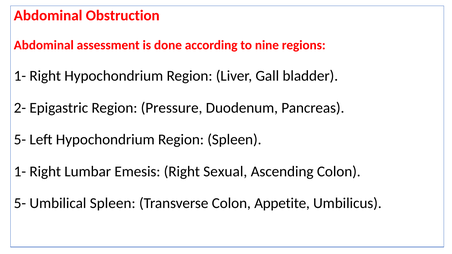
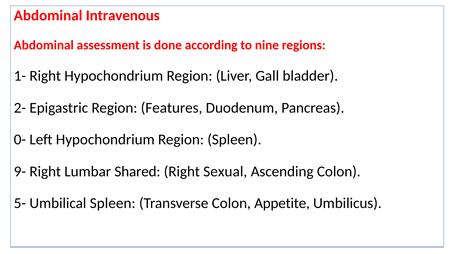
Obstruction: Obstruction -> Intravenous
Pressure: Pressure -> Features
5- at (20, 140): 5- -> 0-
1- at (20, 172): 1- -> 9-
Emesis: Emesis -> Shared
